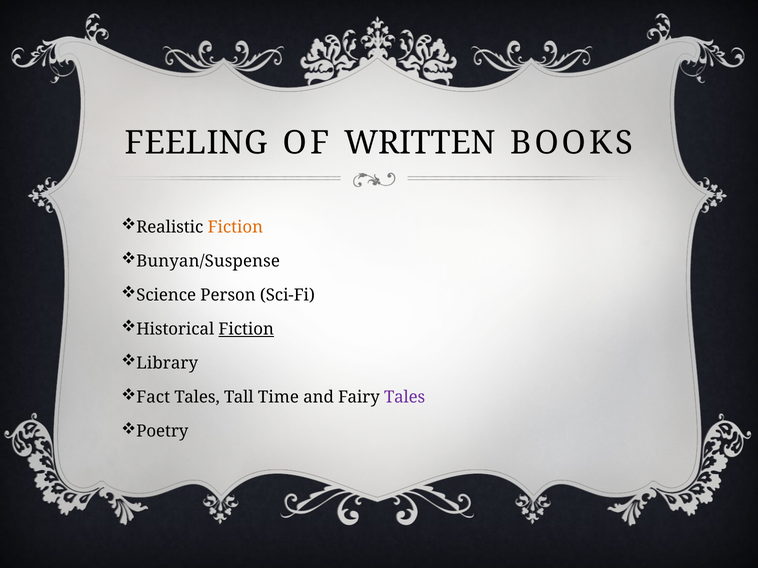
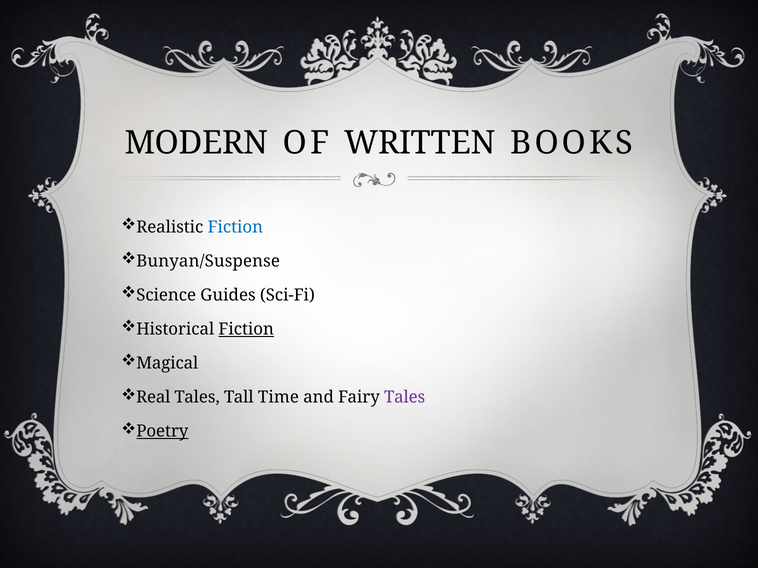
FEELING: FEELING -> MODERN
Fiction at (235, 227) colour: orange -> blue
Person: Person -> Guides
Library: Library -> Magical
Fact: Fact -> Real
Poetry underline: none -> present
